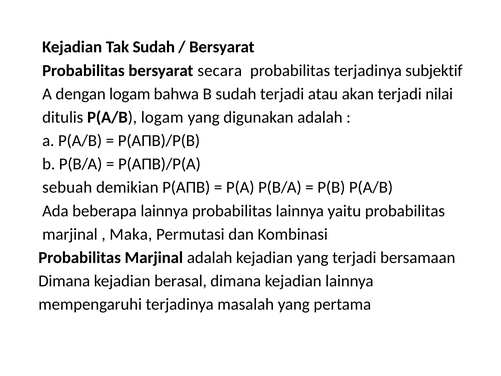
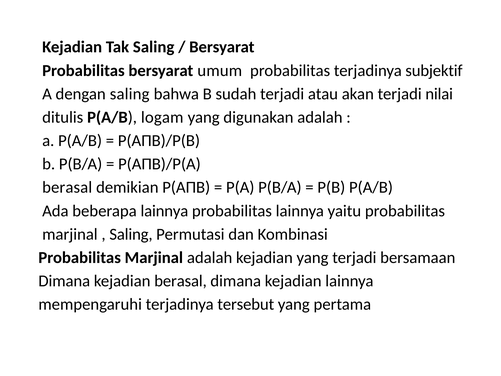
Tak Sudah: Sudah -> Saling
secara: secara -> umum
dengan logam: logam -> saling
sebuah at (67, 187): sebuah -> berasal
Maka at (131, 234): Maka -> Saling
masalah: masalah -> tersebut
